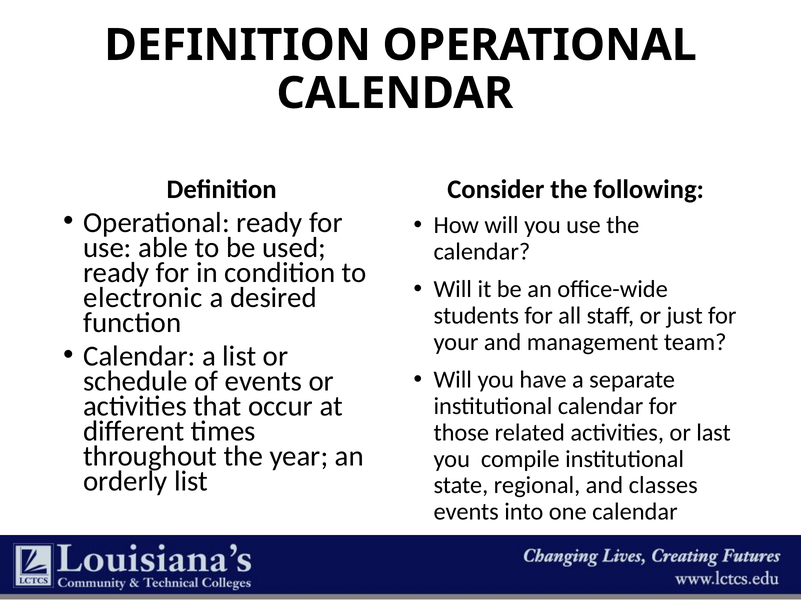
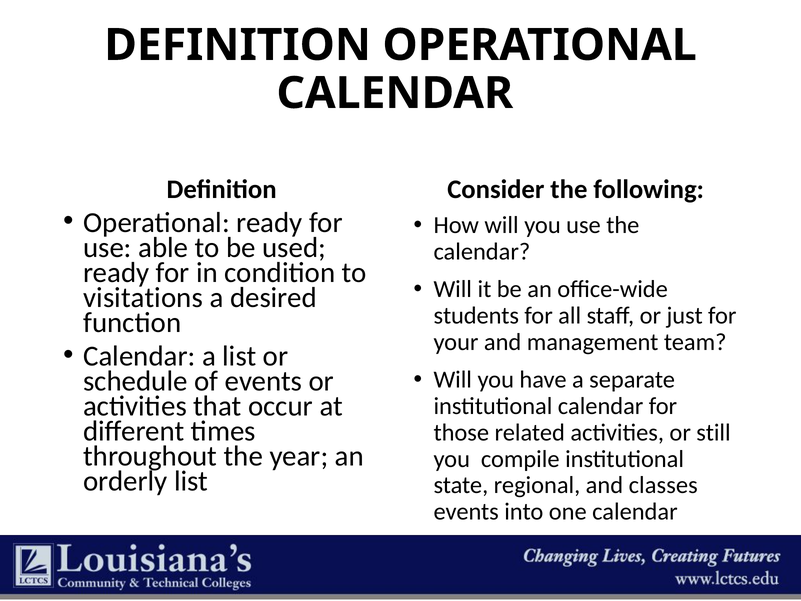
electronic: electronic -> visitations
last: last -> still
